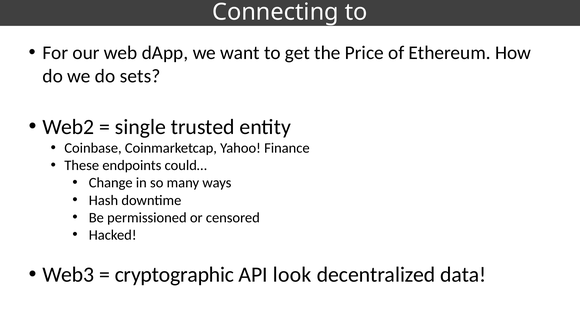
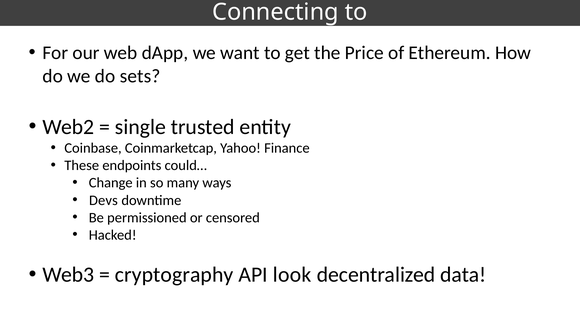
Hash: Hash -> Devs
cryptographic: cryptographic -> cryptography
